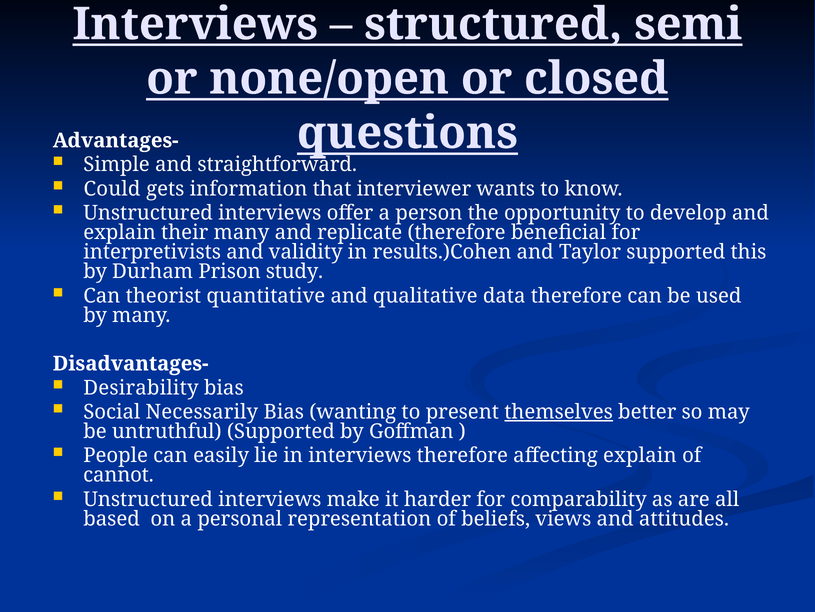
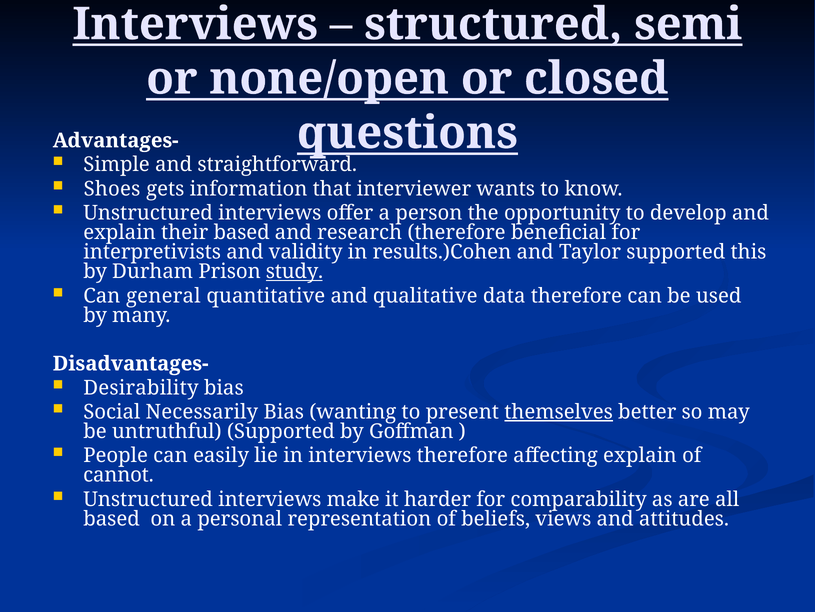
Could: Could -> Shoes
their many: many -> based
replicate: replicate -> research
study underline: none -> present
theorist: theorist -> general
